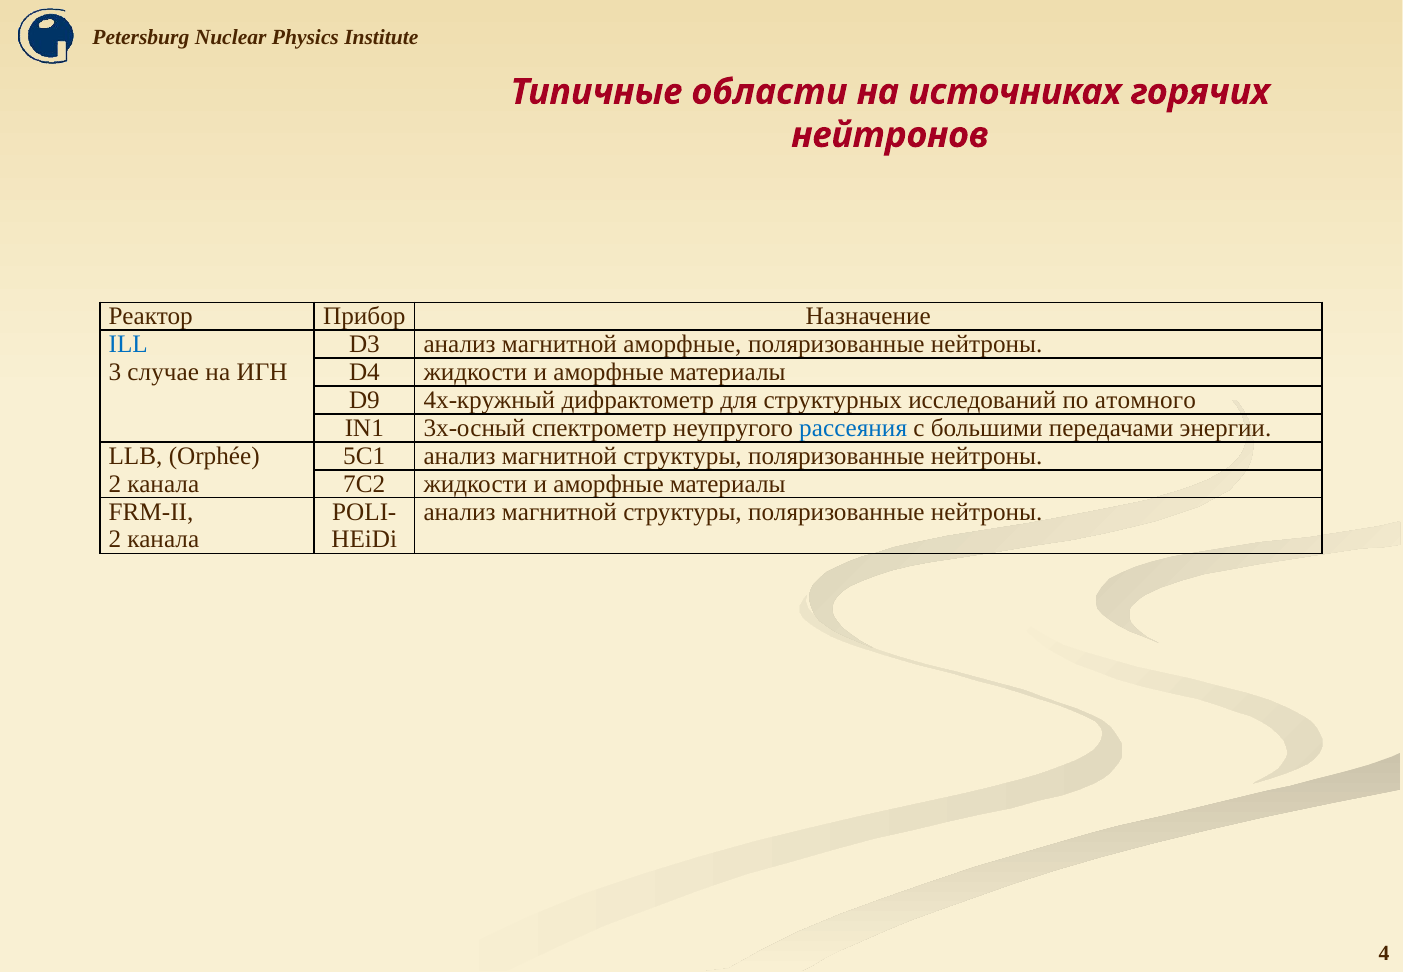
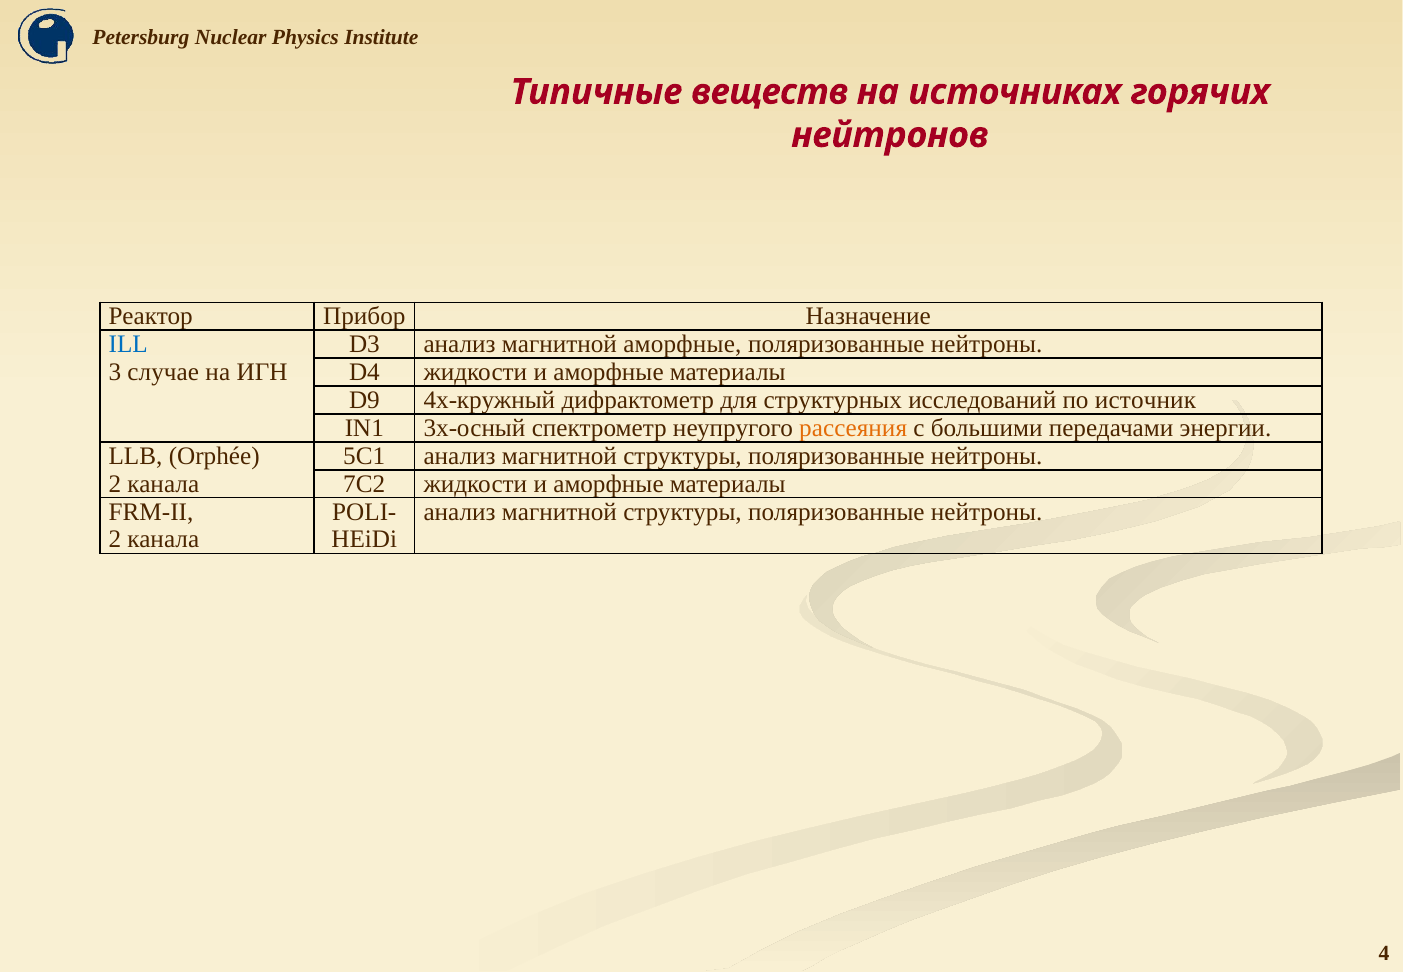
области: области -> веществ
атомного: атомного -> источник
рассеяния colour: blue -> orange
